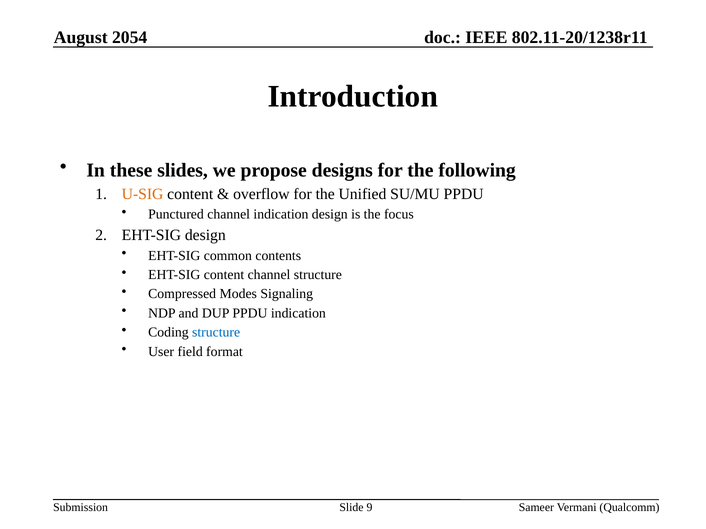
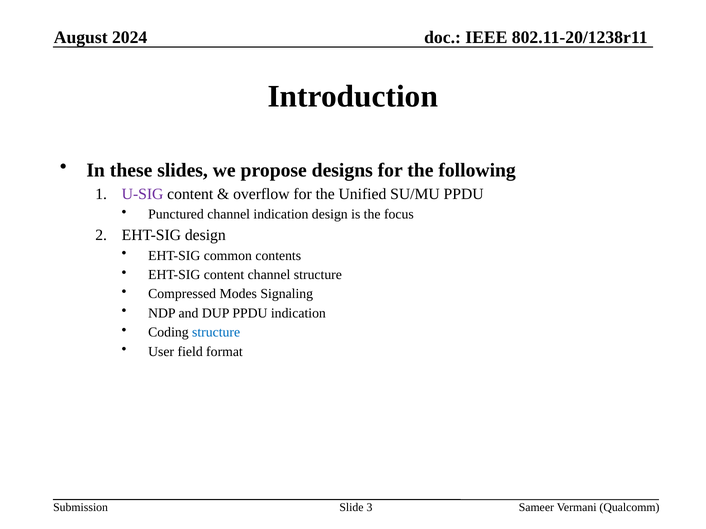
2054: 2054 -> 2024
U-SIG colour: orange -> purple
9: 9 -> 3
